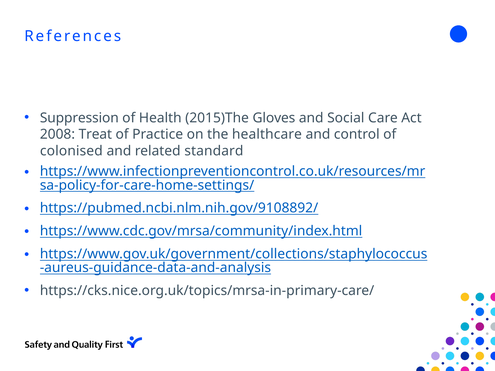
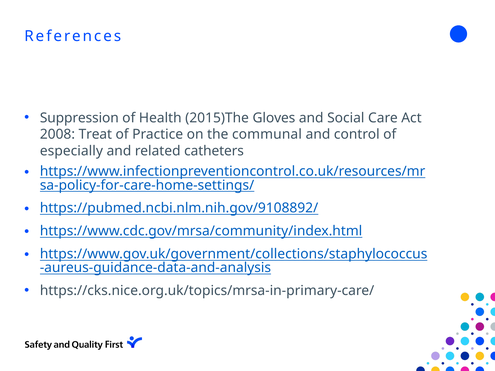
healthcare: healthcare -> communal
colonised: colonised -> especially
standard: standard -> catheters
